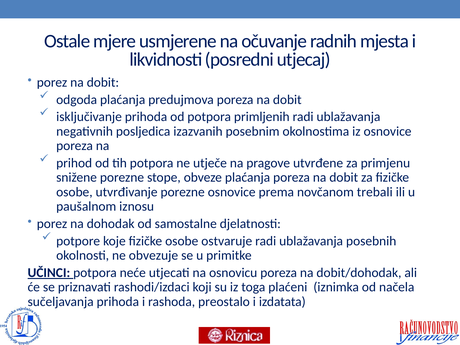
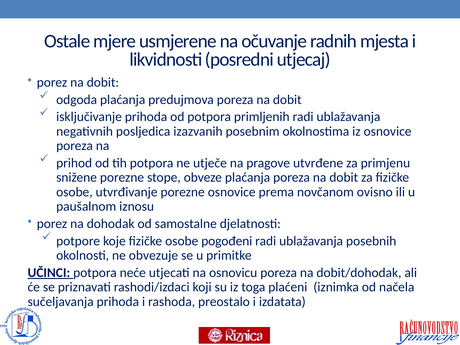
trebali: trebali -> ovisno
ostvaruje: ostvaruje -> pogođeni
